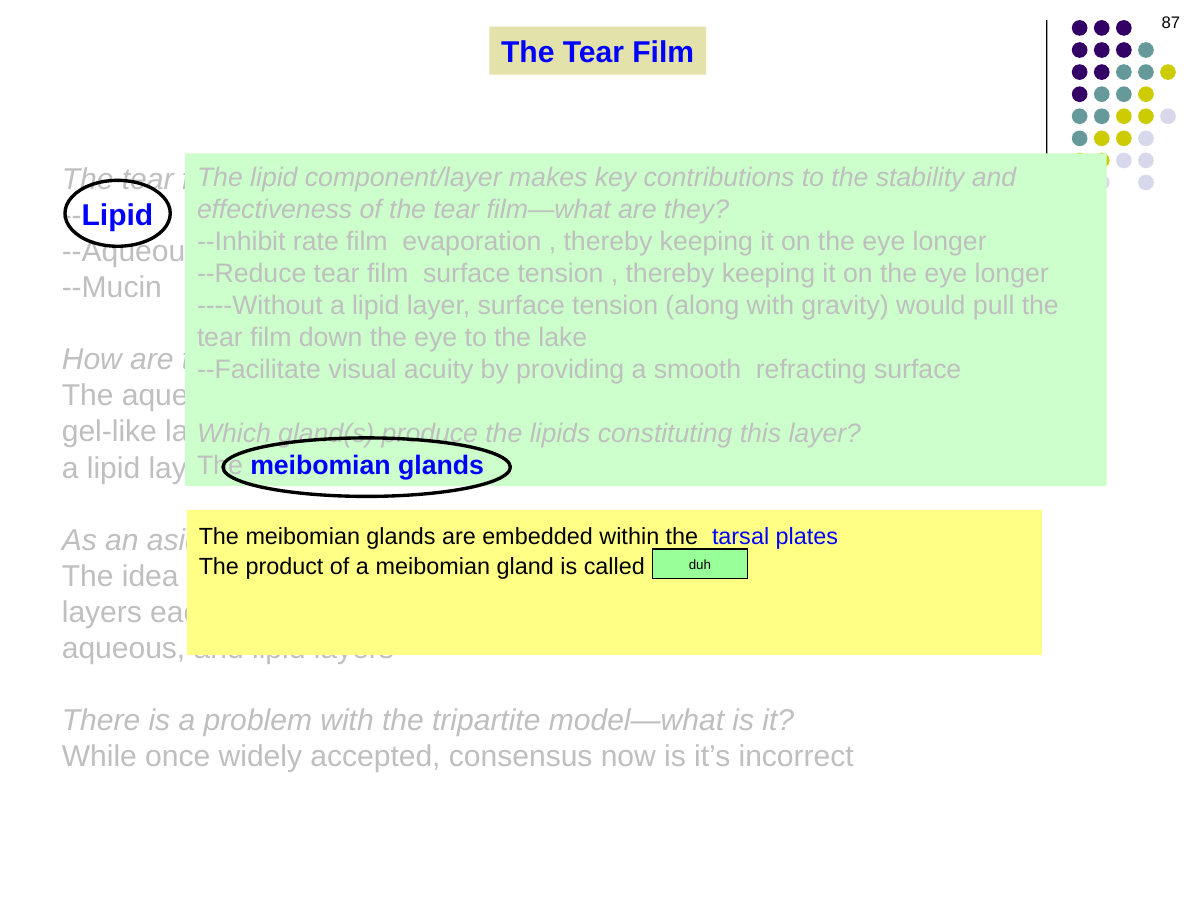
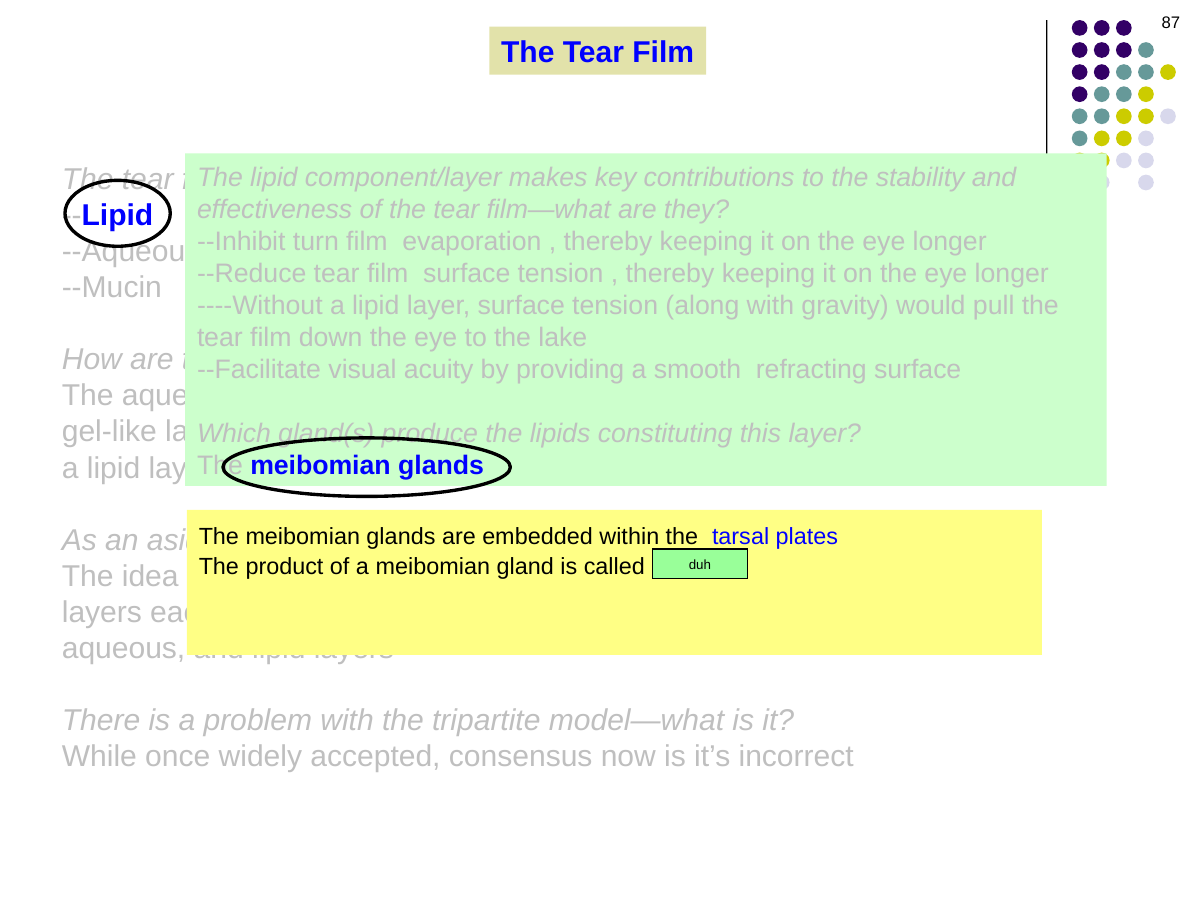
--Inhibit rate: rate -> turn
